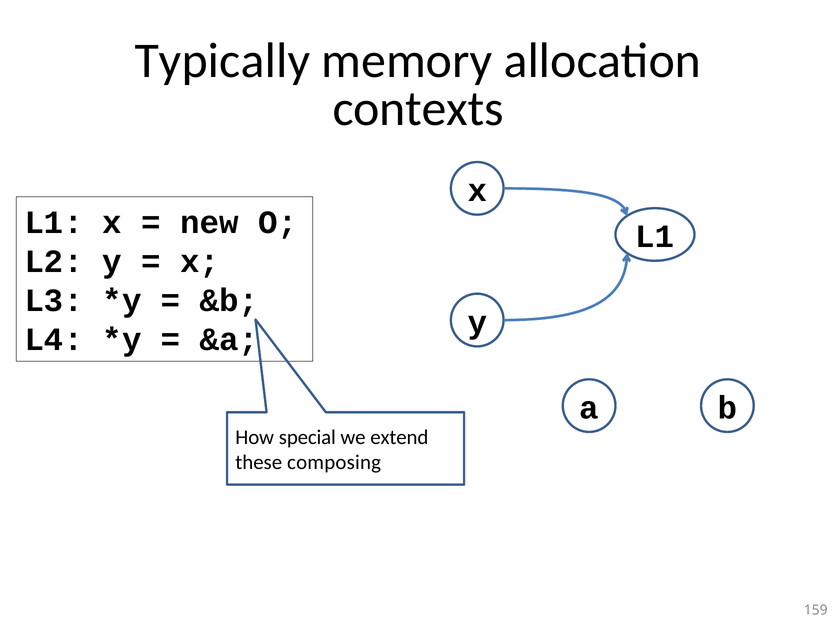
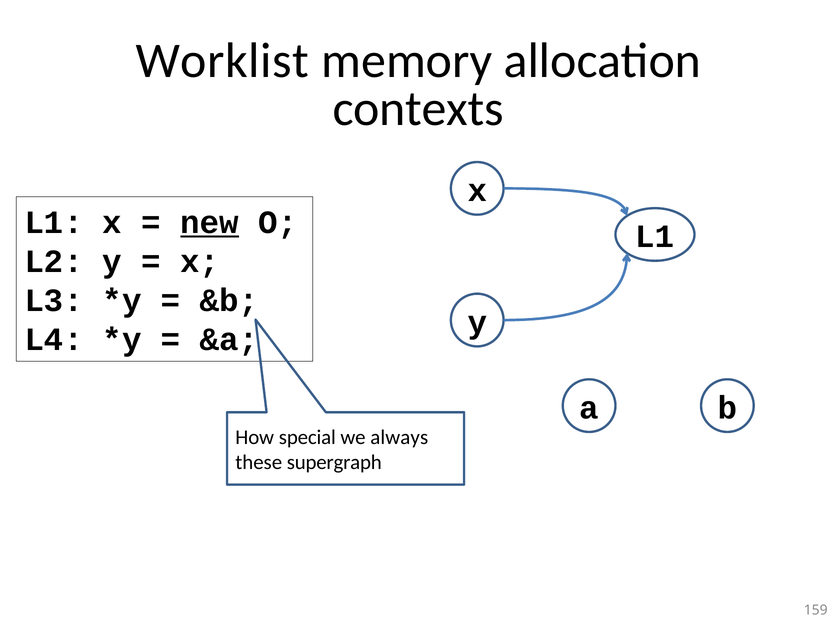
Typically: Typically -> Worklist
new underline: none -> present
extend: extend -> always
composing: composing -> supergraph
